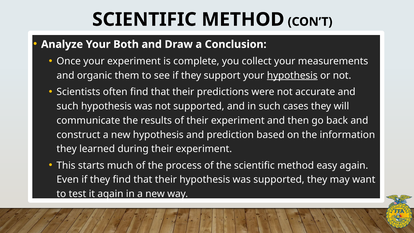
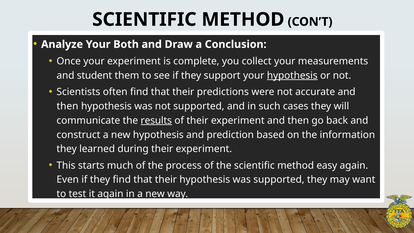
organic: organic -> student
such at (68, 106): such -> then
results underline: none -> present
